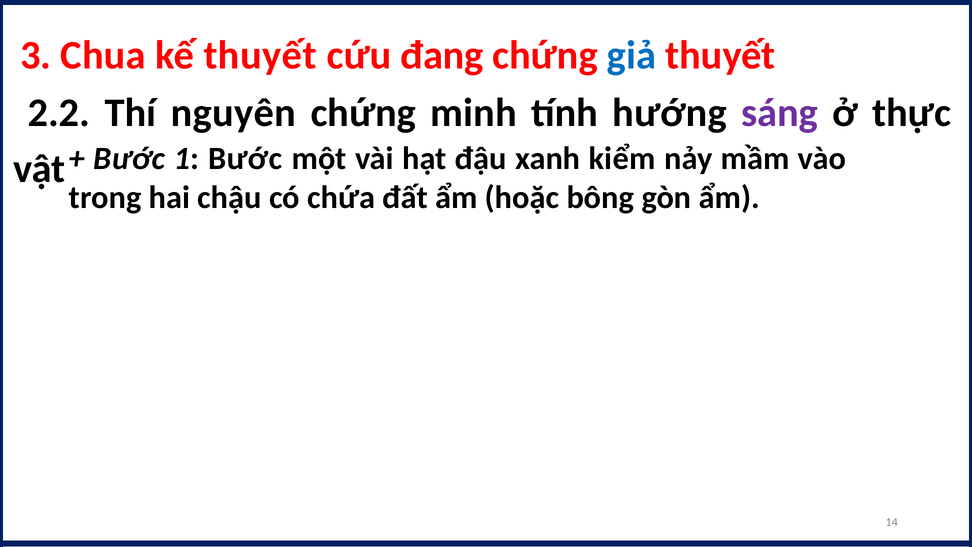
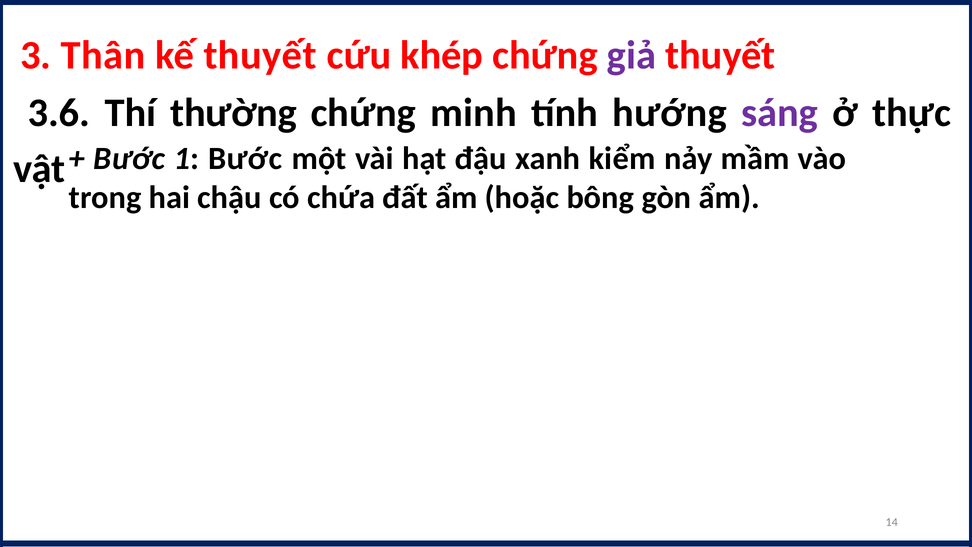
Chua: Chua -> Thân
đang: đang -> khép
giả colour: blue -> purple
2.2: 2.2 -> 3.6
nguyên: nguyên -> thường
